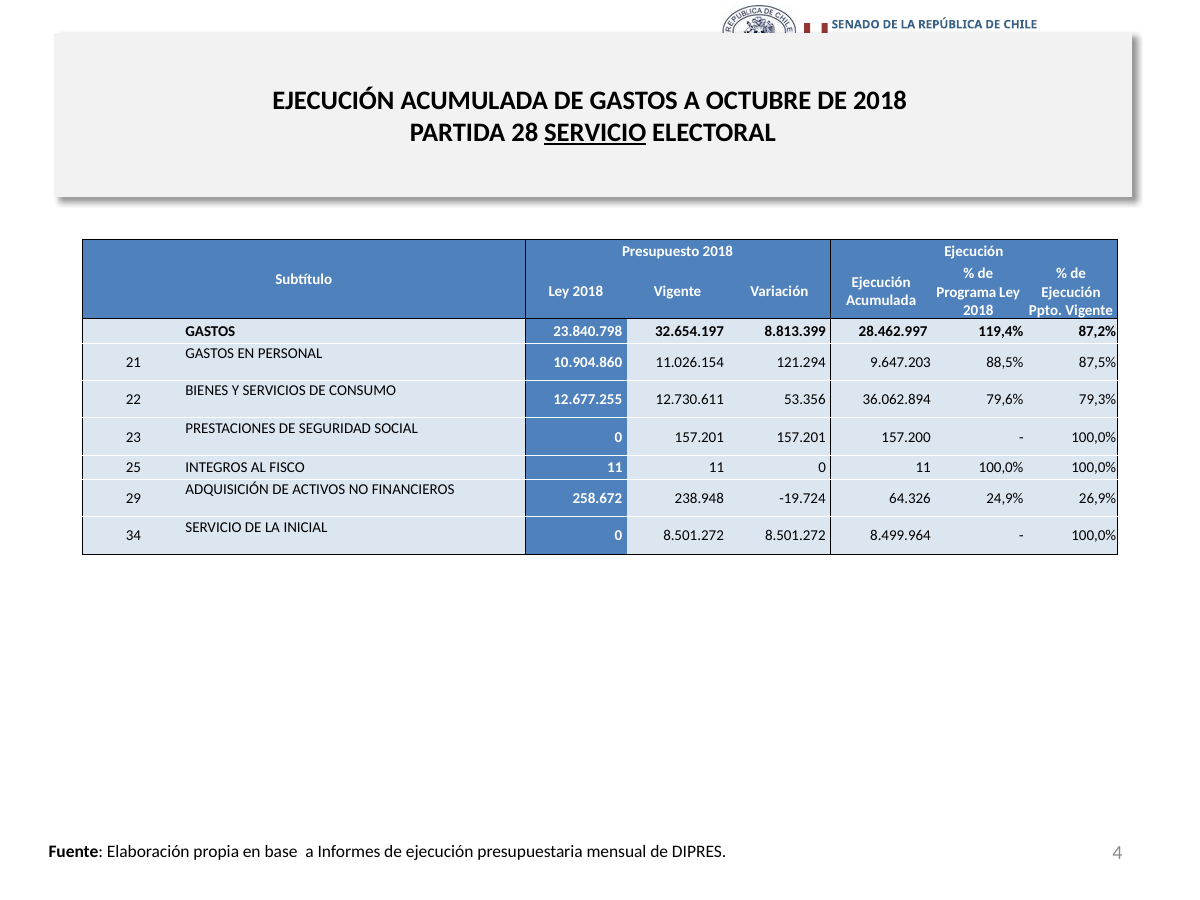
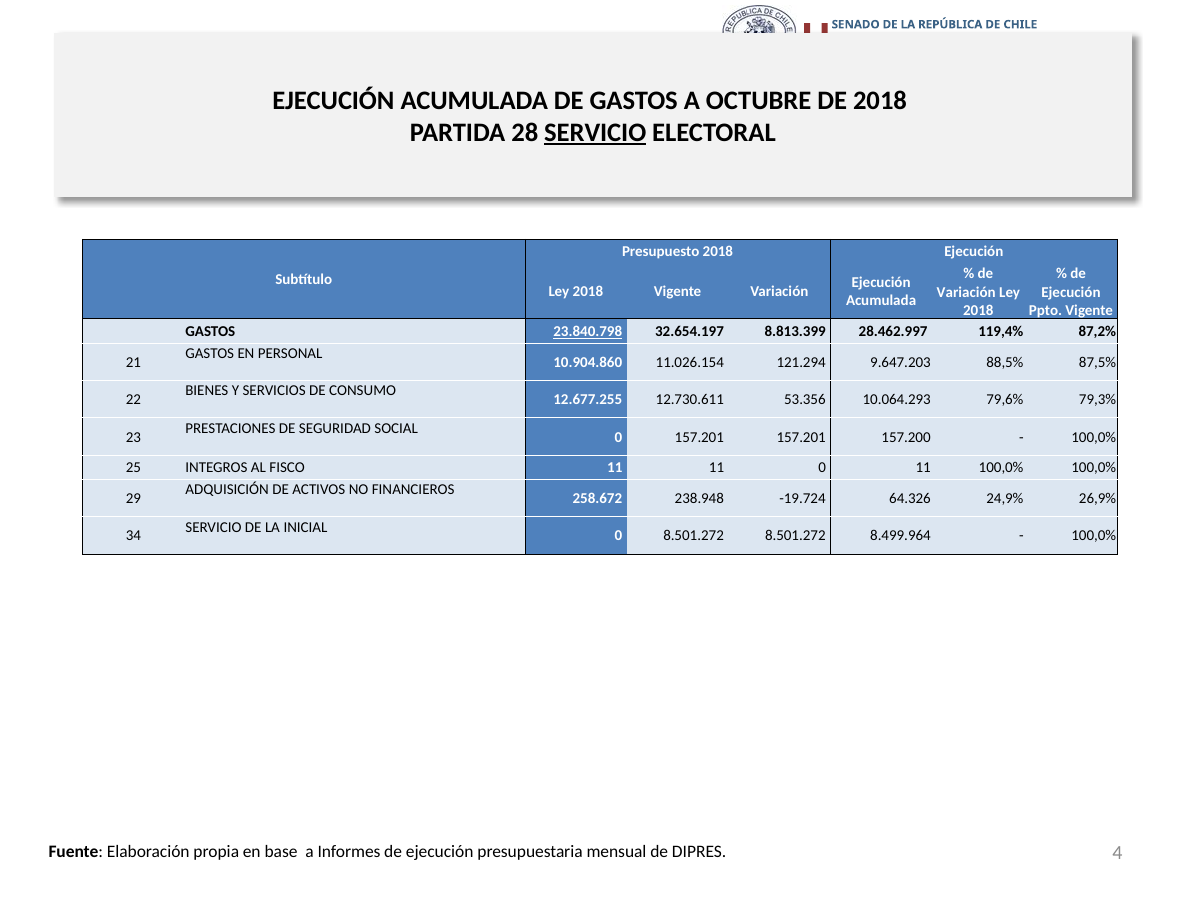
Programa at (966, 292): Programa -> Variación
23.840.798 underline: none -> present
36.062.894: 36.062.894 -> 10.064.293
